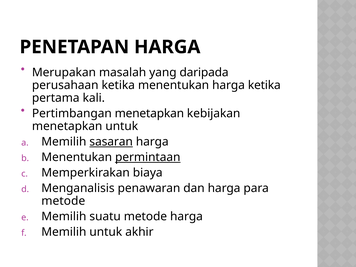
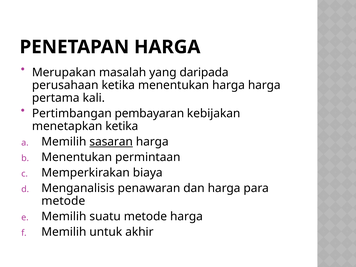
harga ketika: ketika -> harga
Pertimbangan menetapkan: menetapkan -> pembayaran
menetapkan untuk: untuk -> ketika
permintaan underline: present -> none
